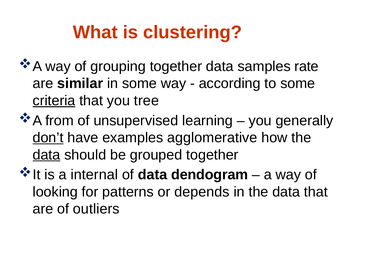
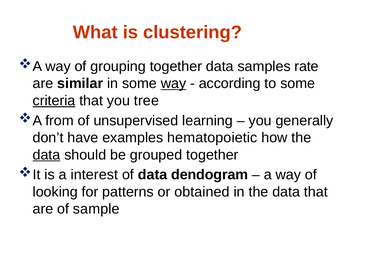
way at (174, 84) underline: none -> present
don’t underline: present -> none
agglomerative: agglomerative -> hematopoietic
internal: internal -> interest
depends: depends -> obtained
outliers: outliers -> sample
